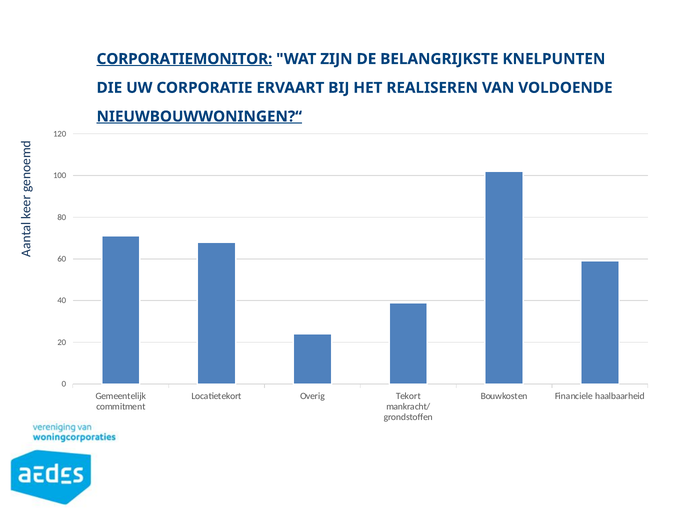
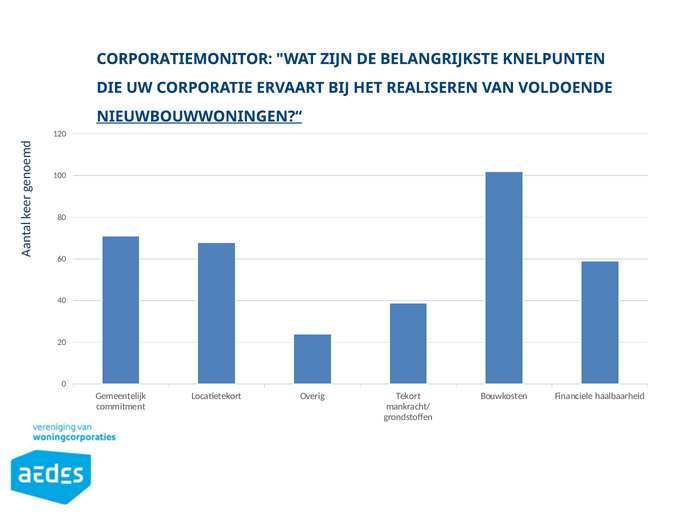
CORPORATIEMONITOR underline: present -> none
